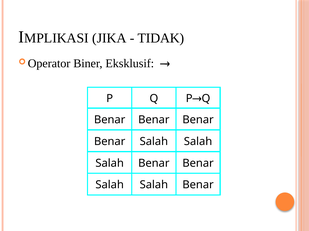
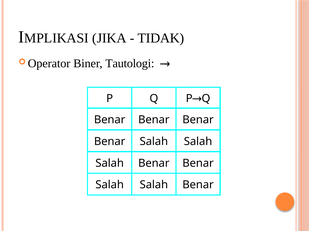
Eksklusif: Eksklusif -> Tautologi
